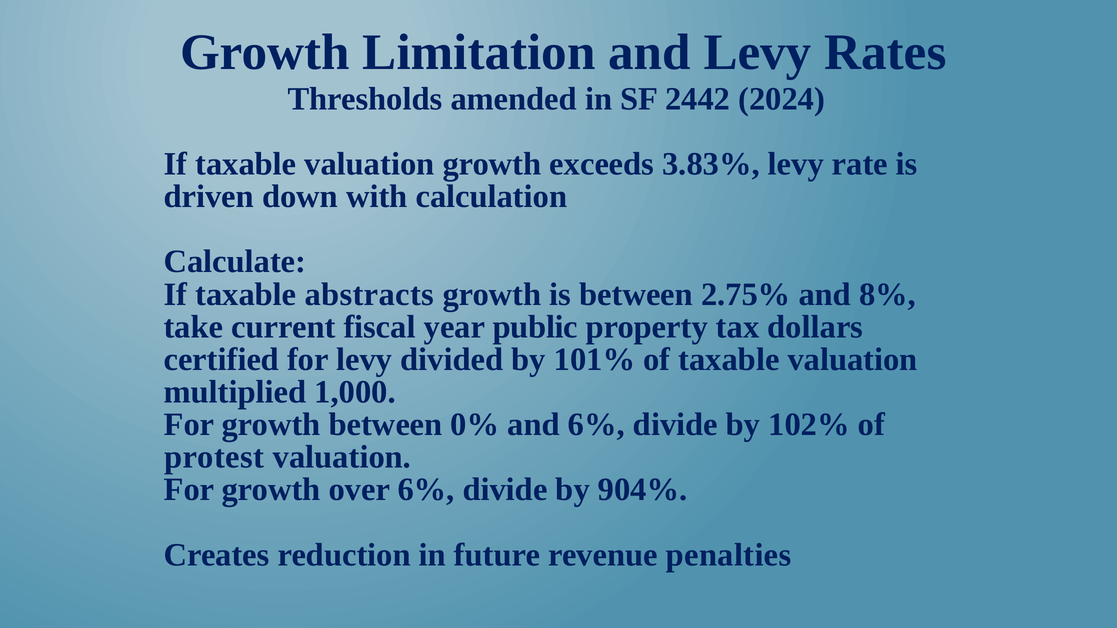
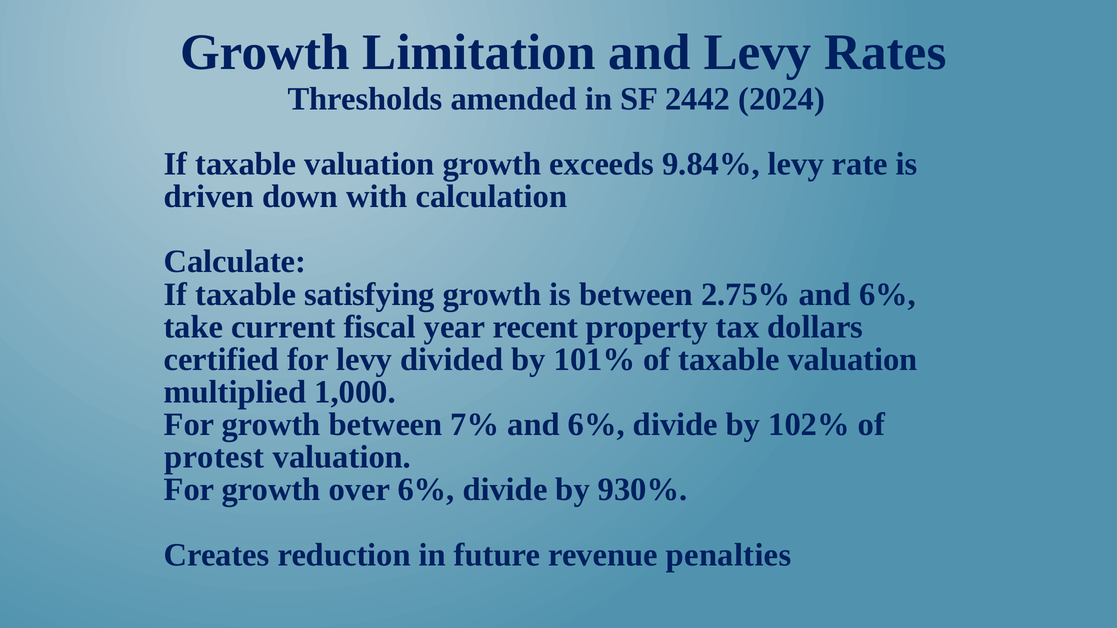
3.83%: 3.83% -> 9.84%
abstracts: abstracts -> satisfying
2.75% and 8%: 8% -> 6%
public: public -> recent
0%: 0% -> 7%
904%: 904% -> 930%
